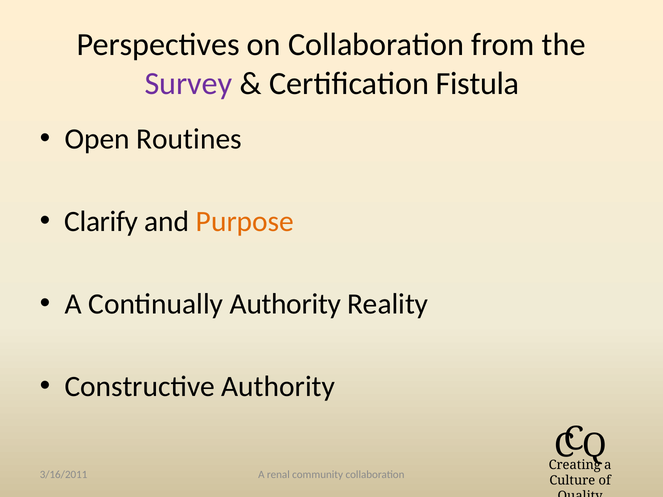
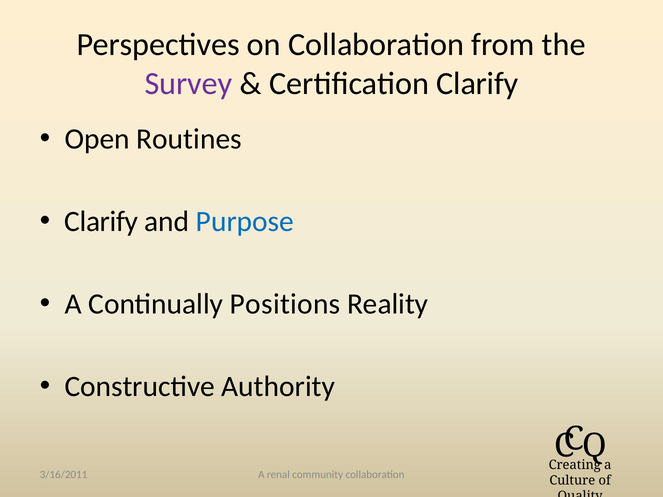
Certification Fistula: Fistula -> Clarify
Purpose colour: orange -> blue
Continually Authority: Authority -> Positions
